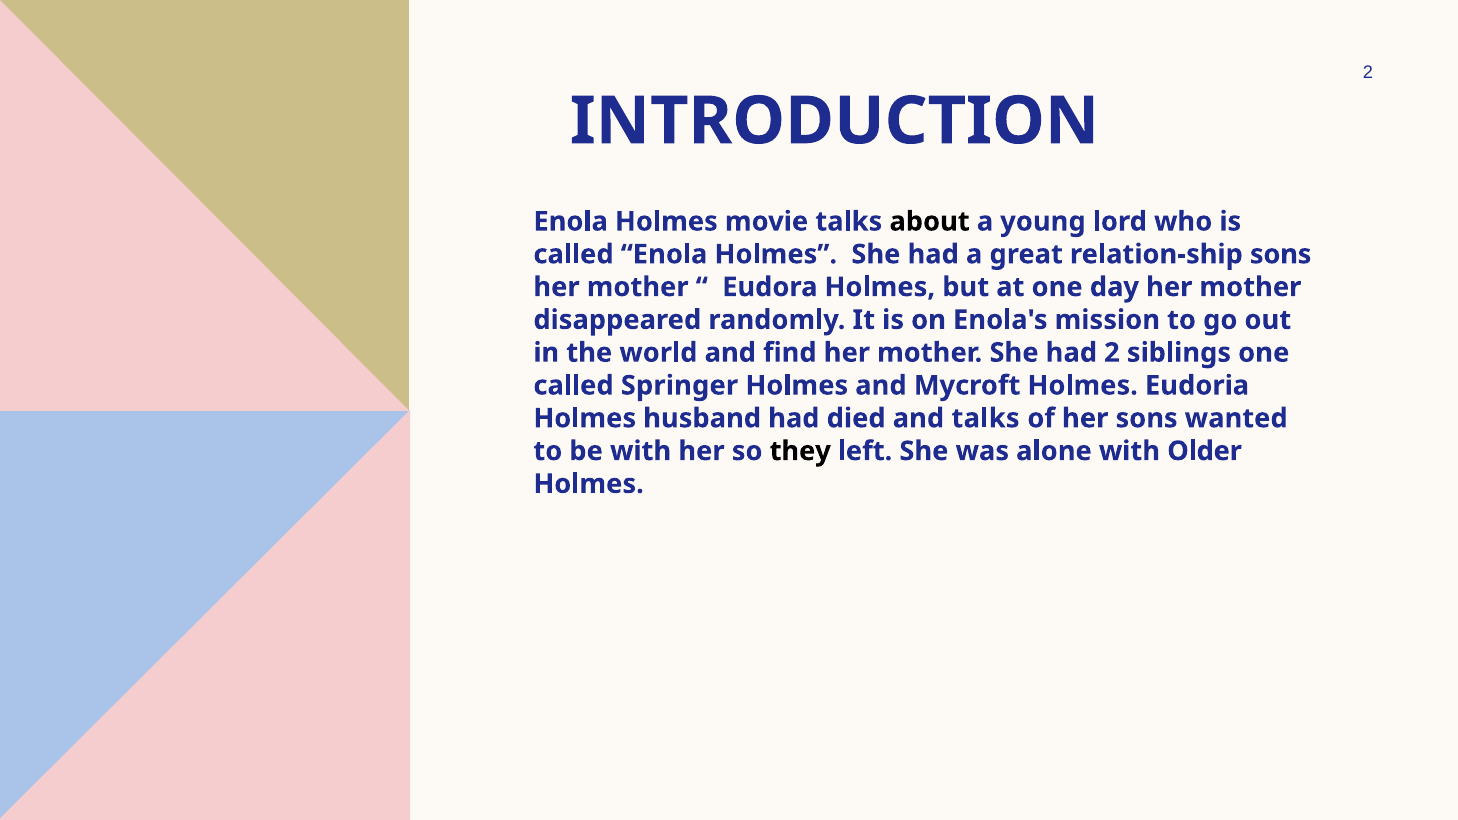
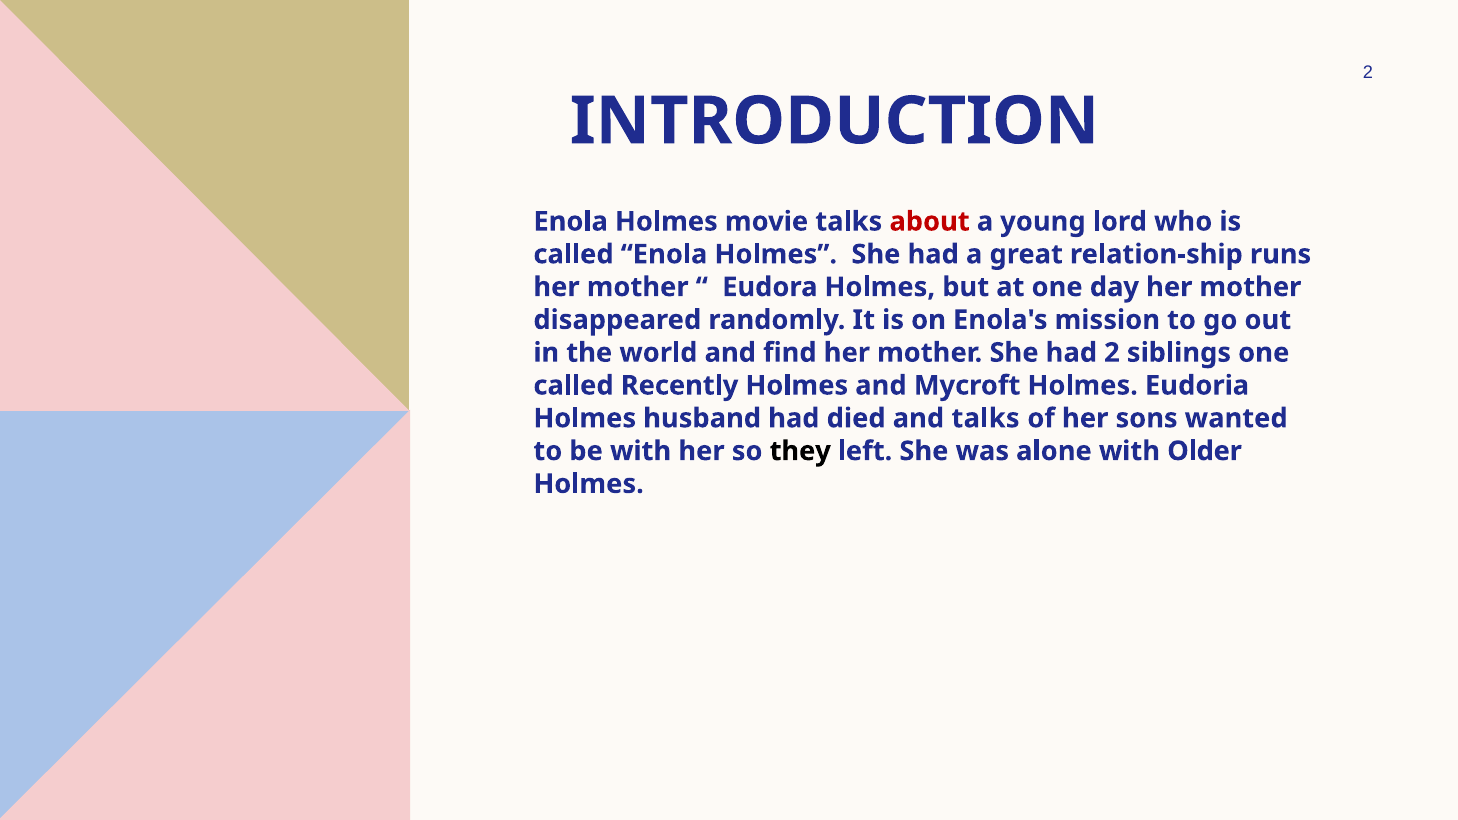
about colour: black -> red
relation-ship sons: sons -> runs
Springer: Springer -> Recently
